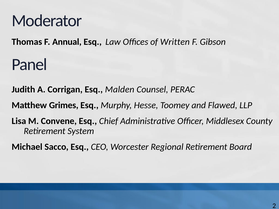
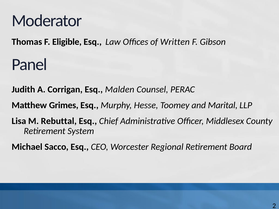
Annual: Annual -> Eligible
Flawed: Flawed -> Marital
Convene: Convene -> Rebuttal
